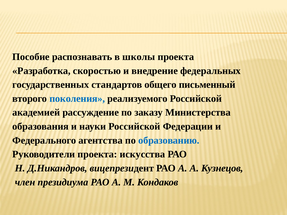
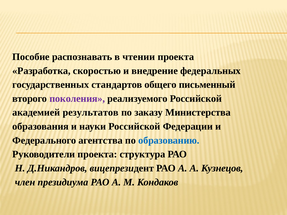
школы: школы -> чтении
поколения colour: blue -> purple
рассуждение: рассуждение -> результатов
искусства: искусства -> структура
